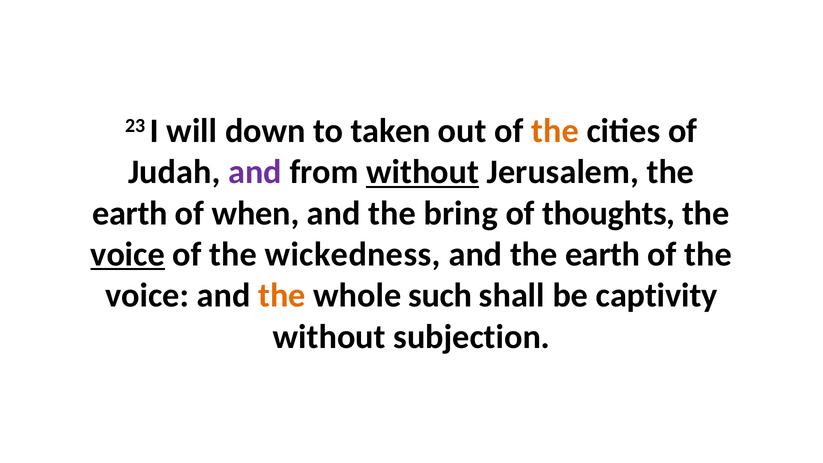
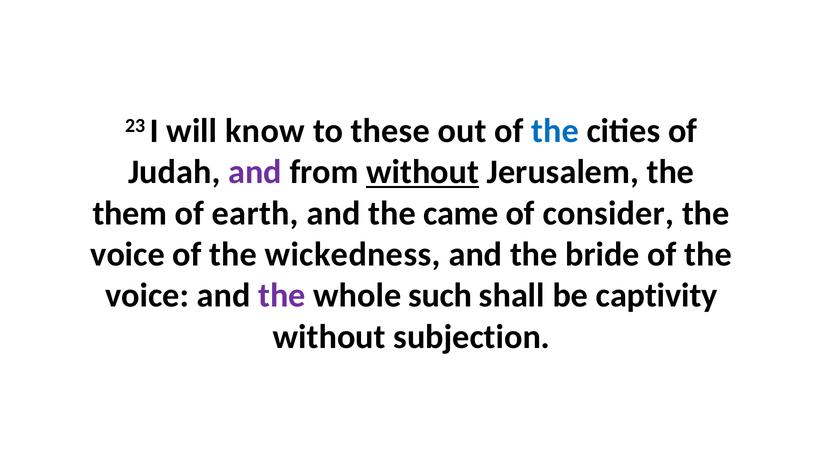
down: down -> know
taken: taken -> these
the at (555, 131) colour: orange -> blue
earth at (130, 213): earth -> them
when: when -> earth
bring: bring -> came
thoughts: thoughts -> consider
voice at (128, 254) underline: present -> none
and the earth: earth -> bride
the at (282, 296) colour: orange -> purple
